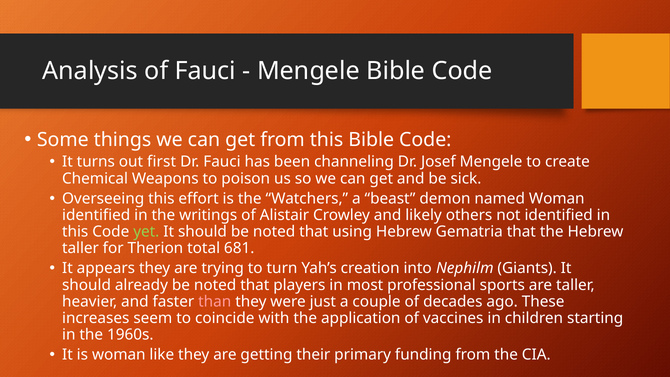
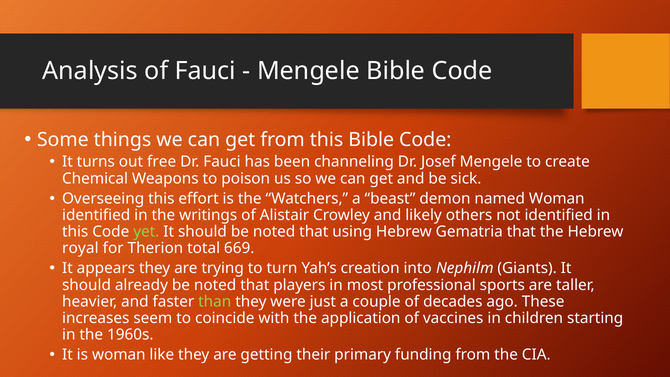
first: first -> free
taller at (80, 248): taller -> royal
681: 681 -> 669
than colour: pink -> light green
